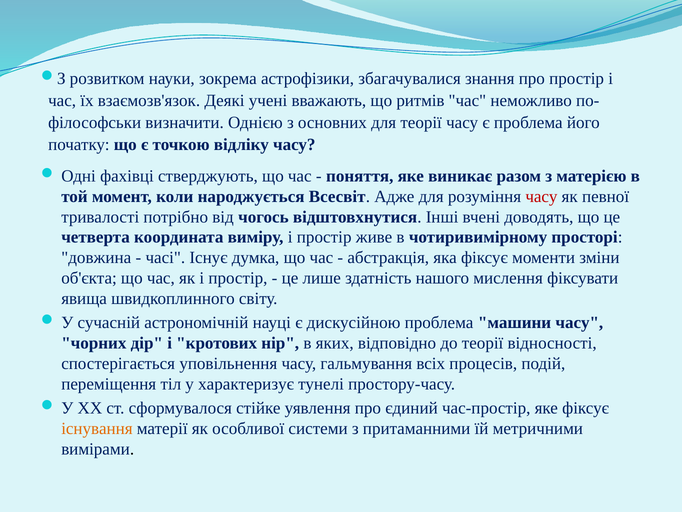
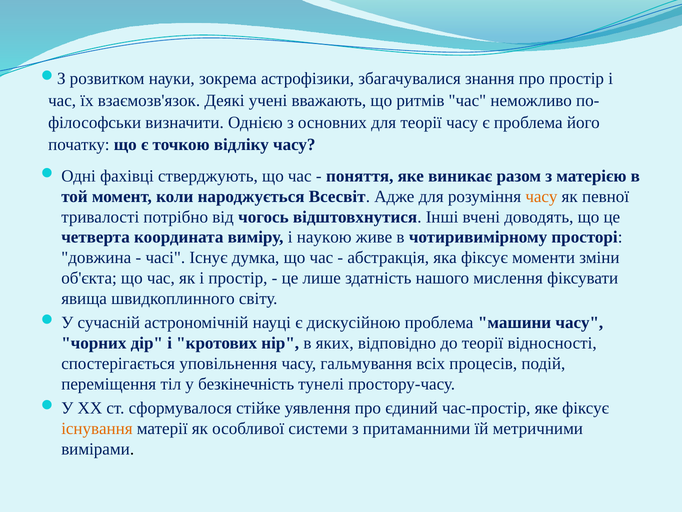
часу at (541, 196) colour: red -> orange
виміру і простір: простір -> наукою
характеризує: характеризує -> безкінечність
